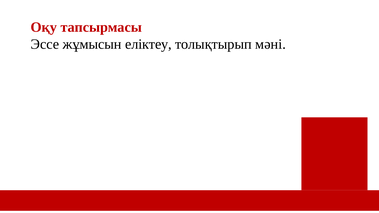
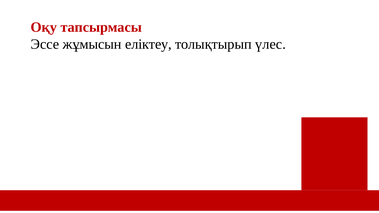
мәні: мәні -> үлес
